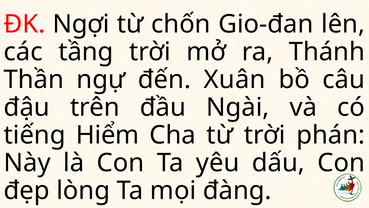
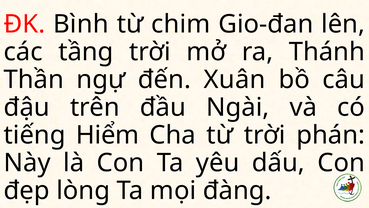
Ngợi: Ngợi -> Bình
chốn: chốn -> chim
